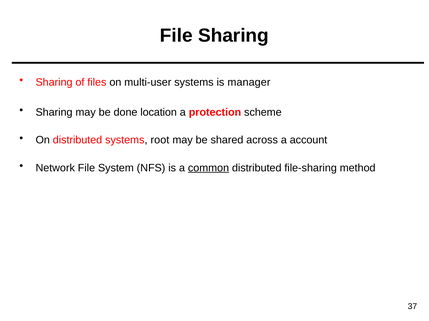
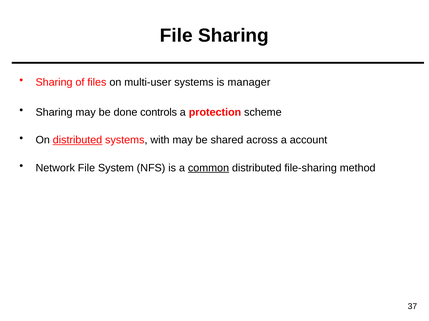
location: location -> controls
distributed at (78, 140) underline: none -> present
root: root -> with
